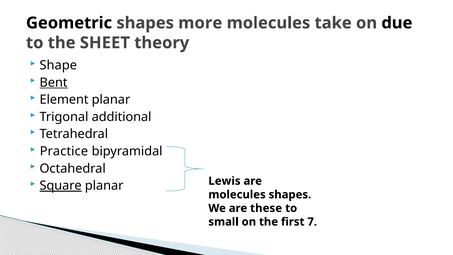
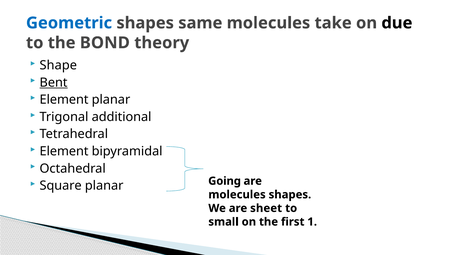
Geometric colour: black -> blue
more: more -> same
SHEET: SHEET -> BOND
Practice at (64, 151): Practice -> Element
Lewis: Lewis -> Going
Square underline: present -> none
these: these -> sheet
7: 7 -> 1
